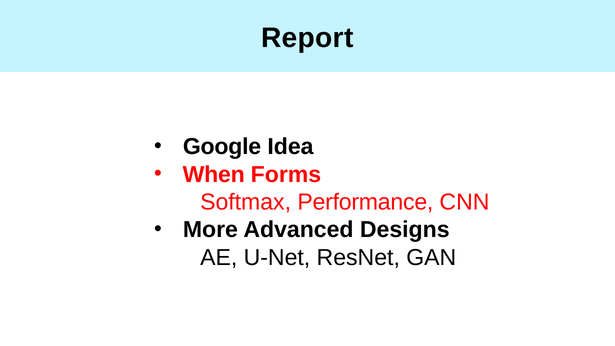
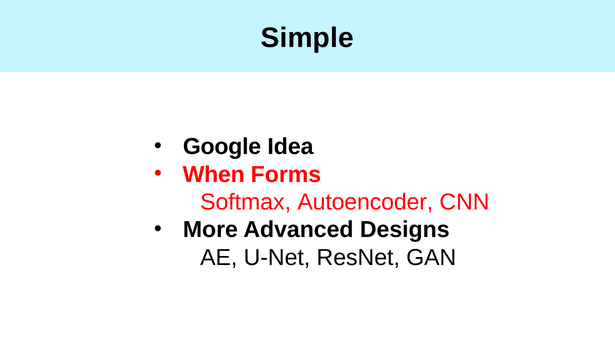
Report: Report -> Simple
Performance: Performance -> Autoencoder
